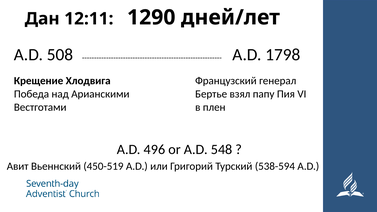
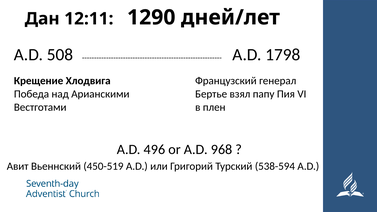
548: 548 -> 968
